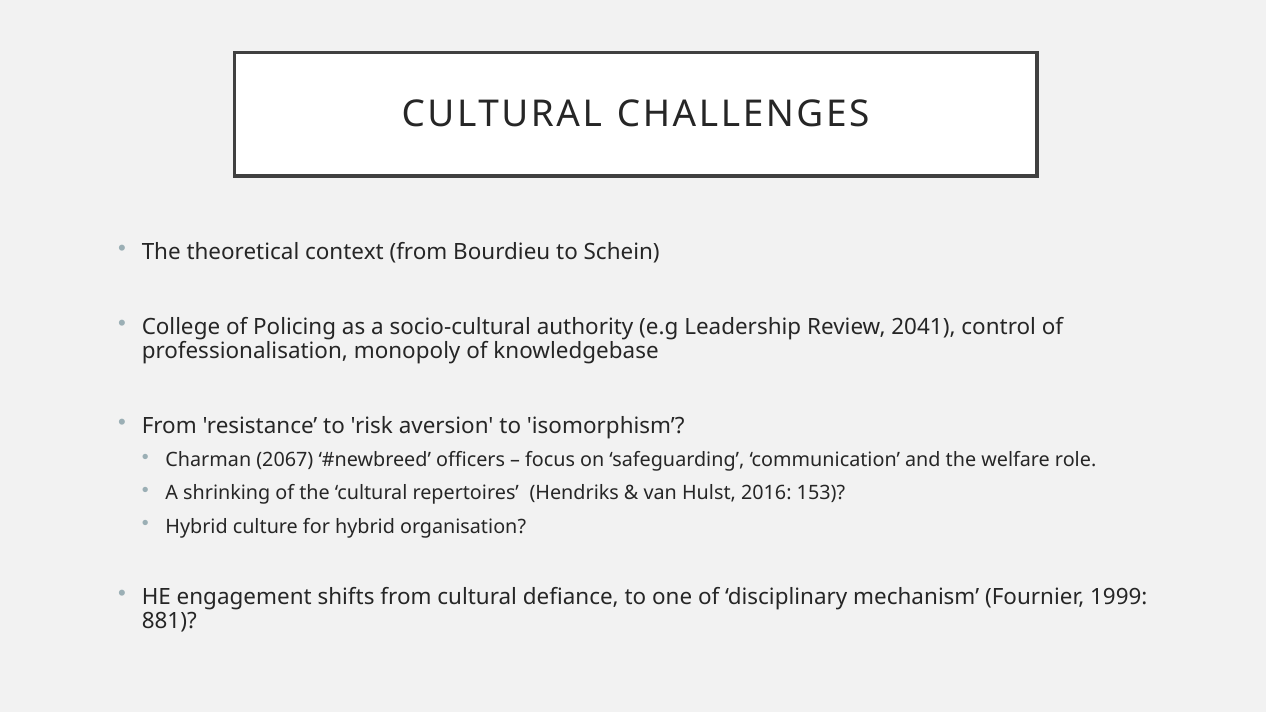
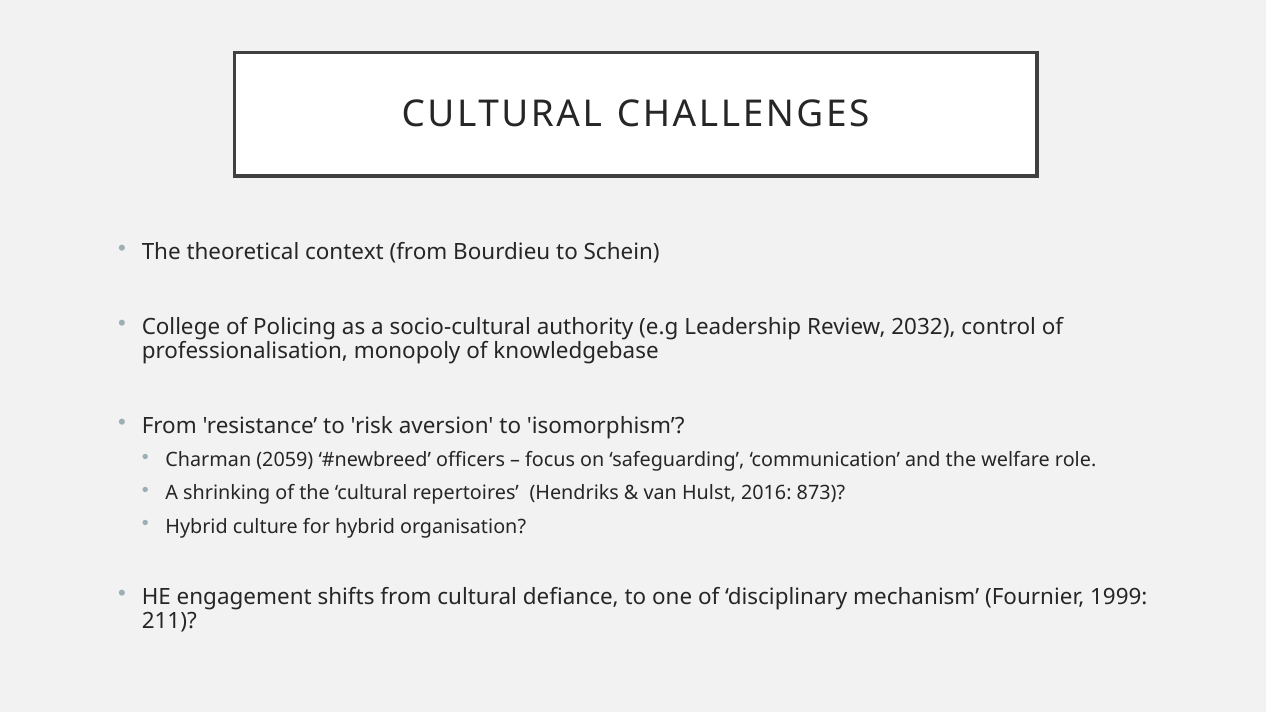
2041: 2041 -> 2032
2067: 2067 -> 2059
153: 153 -> 873
881: 881 -> 211
